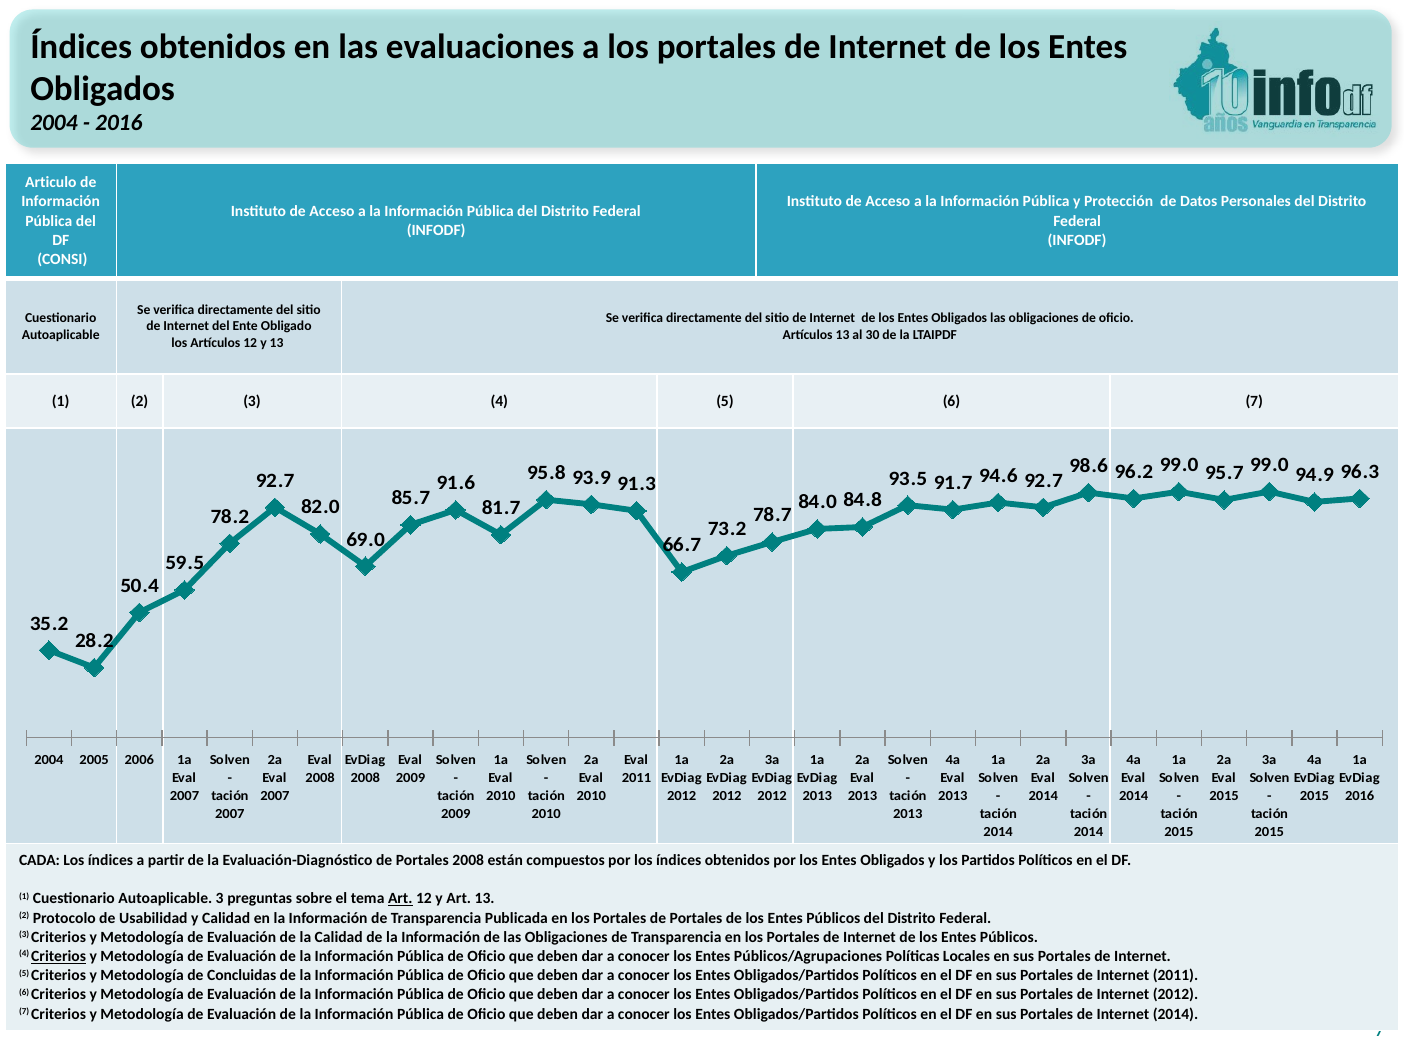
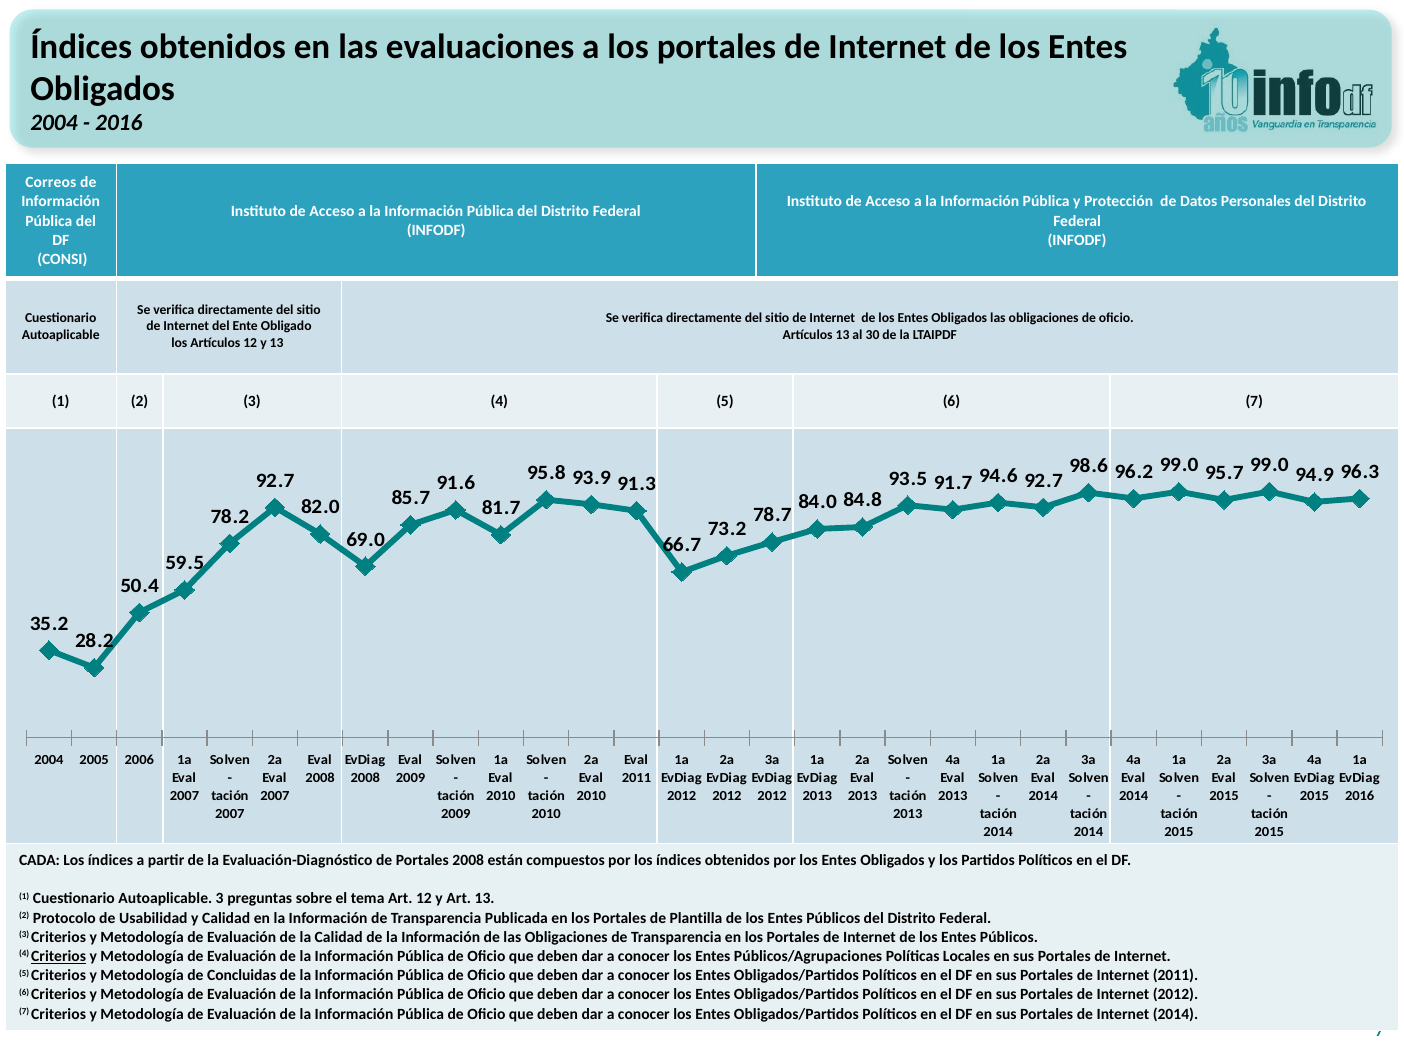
Articulo: Articulo -> Correos
Art at (400, 899) underline: present -> none
Portales de Portales: Portales -> Plantilla
